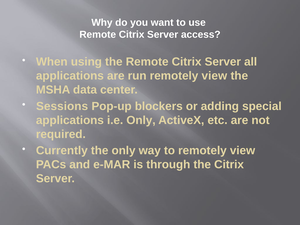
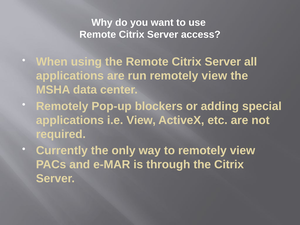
Sessions at (62, 106): Sessions -> Remotely
i.e Only: Only -> View
